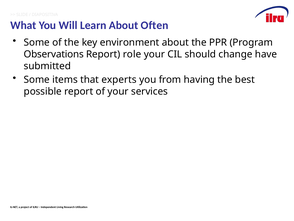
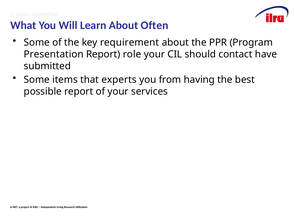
environment: environment -> requirement
Observations: Observations -> Presentation
change: change -> contact
